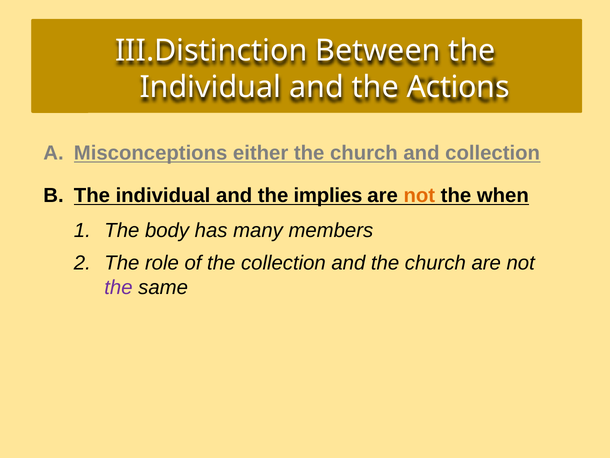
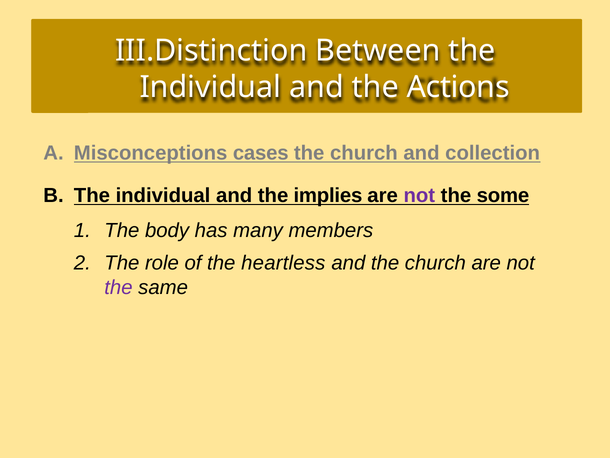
either: either -> cases
not at (419, 195) colour: orange -> purple
when: when -> some
the collection: collection -> heartless
